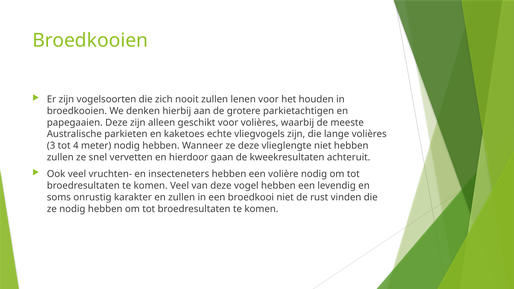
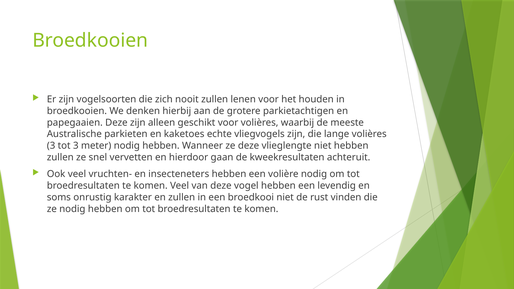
tot 4: 4 -> 3
